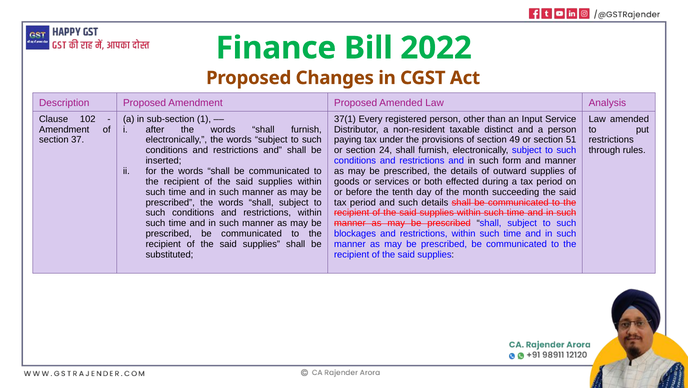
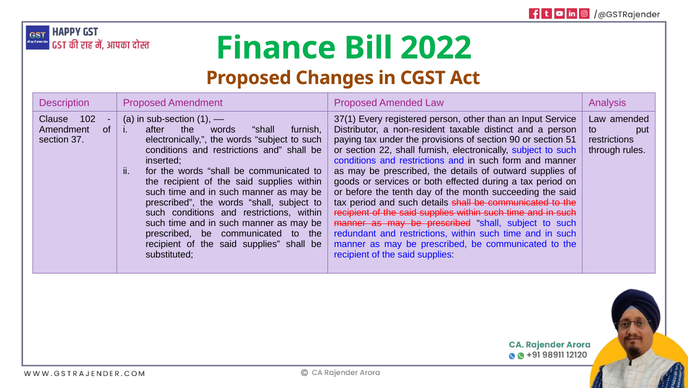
49: 49 -> 90
24: 24 -> 22
blockages: blockages -> redundant
